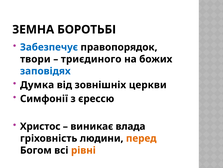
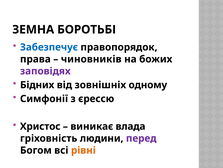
твори: твори -> права
триєдиного: триєдиного -> чиновників
заповідях colour: blue -> purple
Думка: Думка -> Бідних
церкви: церкви -> одному
перед colour: orange -> purple
